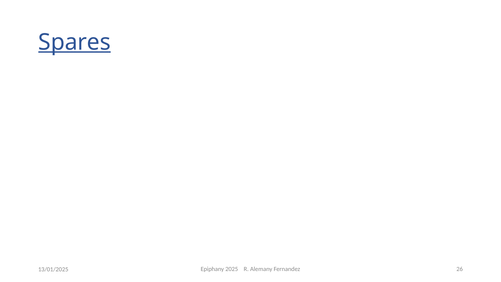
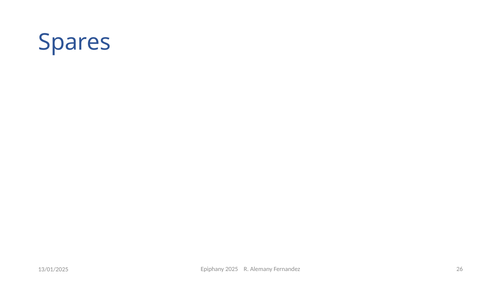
Spares underline: present -> none
